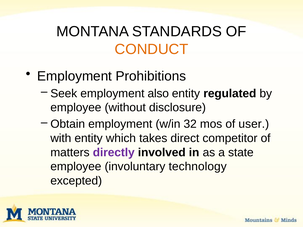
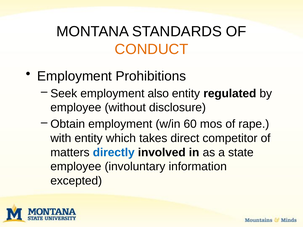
32: 32 -> 60
user: user -> rape
directly colour: purple -> blue
technology: technology -> information
